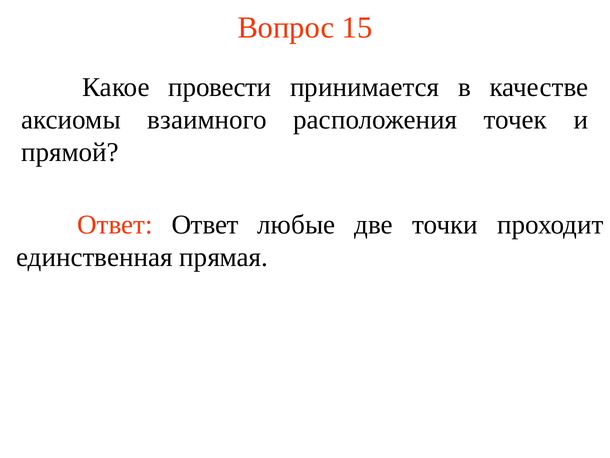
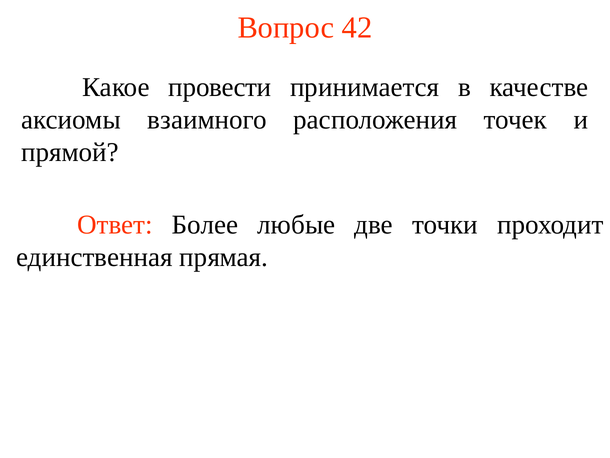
15: 15 -> 42
Ответ Ответ: Ответ -> Более
